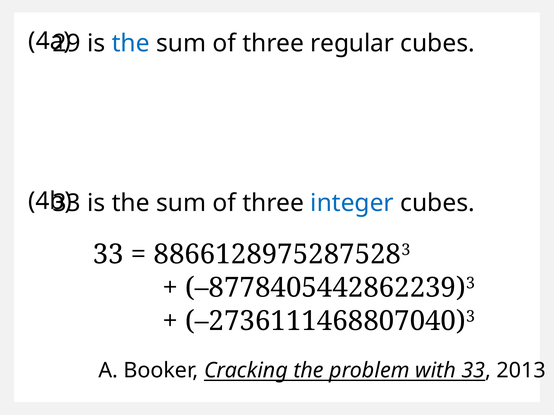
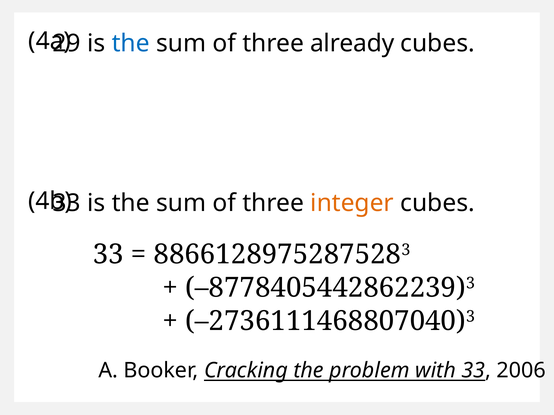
regular: regular -> already
integer colour: blue -> orange
2013: 2013 -> 2006
